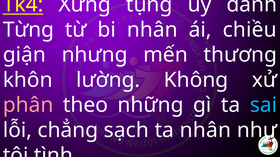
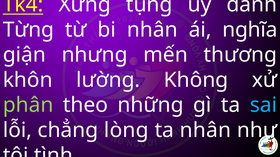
chiều: chiều -> nghĩa
phân colour: pink -> light green
sạch: sạch -> lòng
